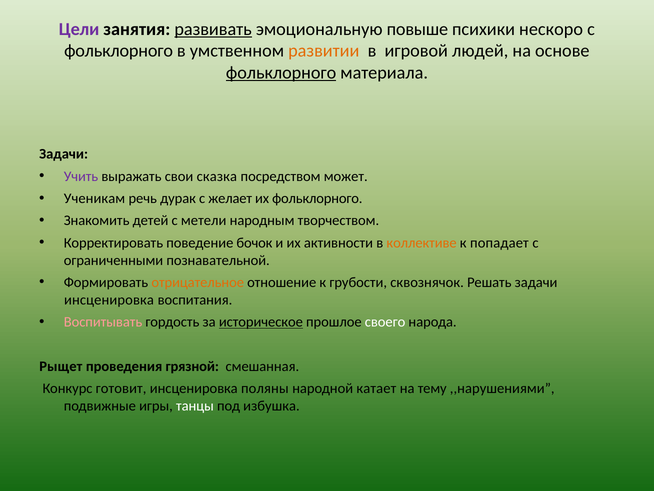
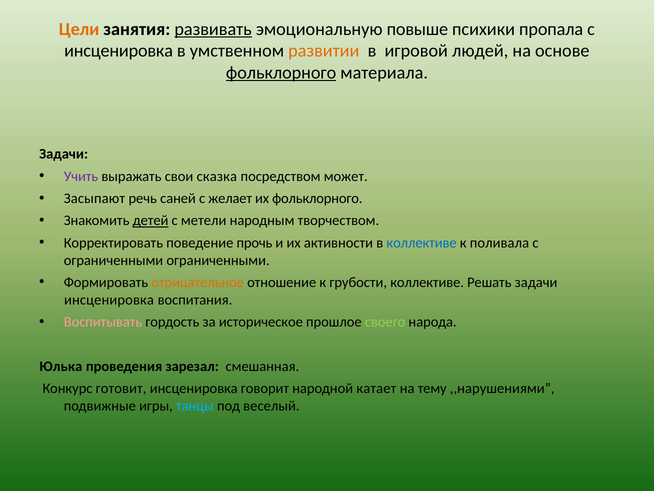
Цели colour: purple -> orange
нескоро: нескоро -> пропала
фольклорного at (119, 51): фольклорного -> инсценировка
Ученикам: Ученикам -> Засыпают
дурак: дурак -> саней
детей underline: none -> present
бочок: бочок -> прочь
коллективе at (422, 243) colour: orange -> blue
попадает: попадает -> поливала
ограниченными познавательной: познавательной -> ограниченными
грубости сквознячок: сквознячок -> коллективе
историческое underline: present -> none
своего colour: white -> light green
Рыщет: Рыщет -> Юлька
грязной: грязной -> зарезал
поляны: поляны -> говорит
танцы colour: white -> light blue
избушка: избушка -> веселый
